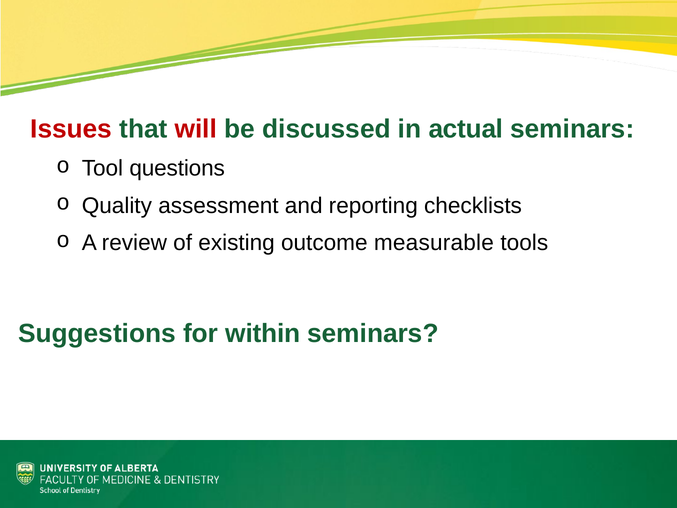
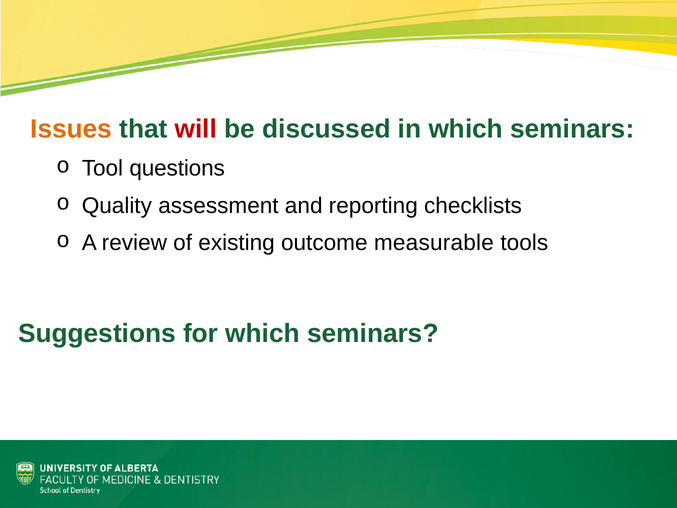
Issues colour: red -> orange
in actual: actual -> which
for within: within -> which
